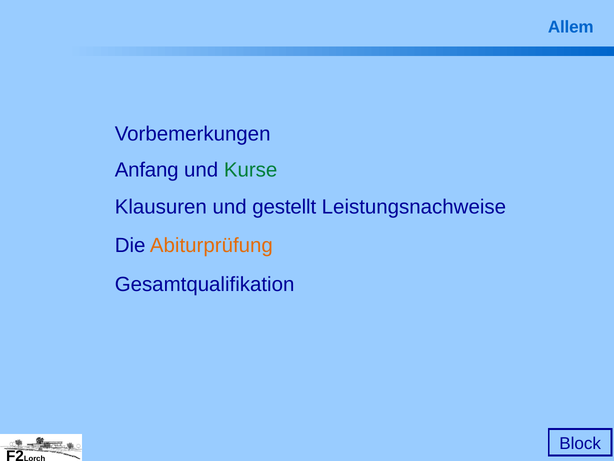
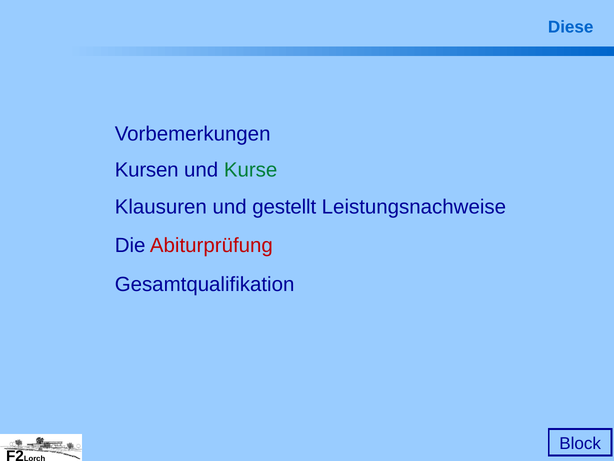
Allem: Allem -> Diese
Anfang: Anfang -> Kursen
Abiturprüfung colour: orange -> red
